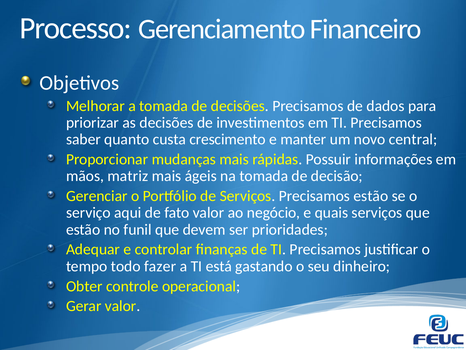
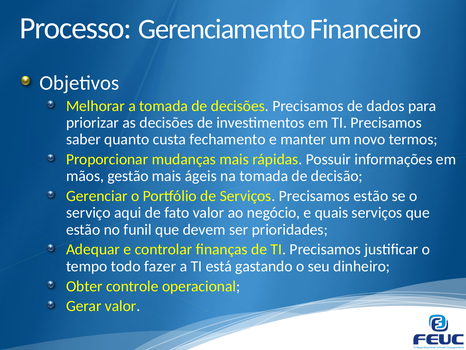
crescimento: crescimento -> fechamento
central: central -> termos
matriz: matriz -> gestão
